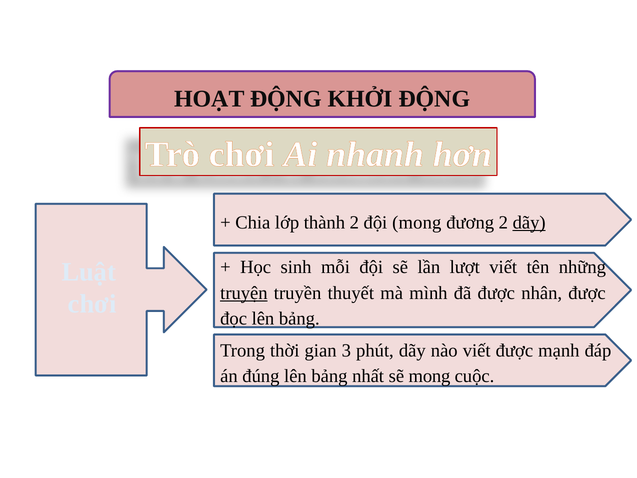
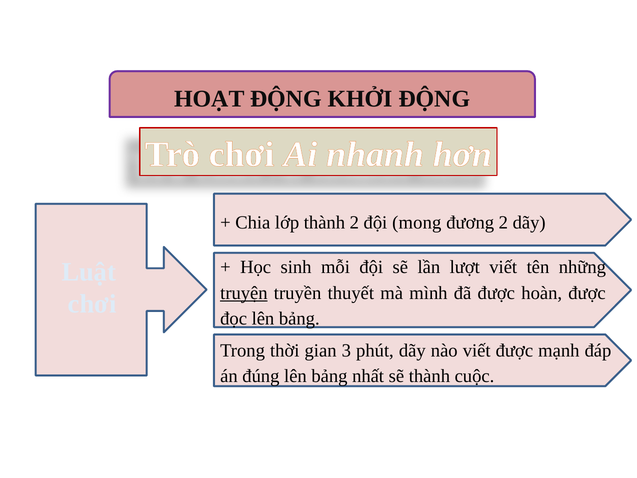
dãy at (529, 222) underline: present -> none
nhân: nhân -> hoàn
sẽ mong: mong -> thành
